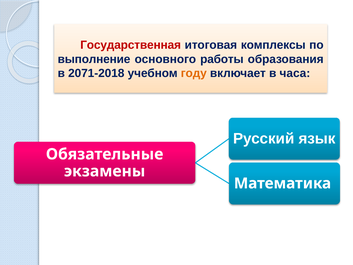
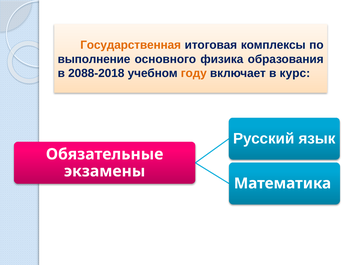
Государственная colour: red -> orange
работы: работы -> физика
2071-2018: 2071-2018 -> 2088-2018
часа: часа -> курс
